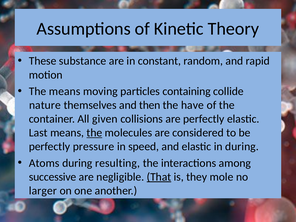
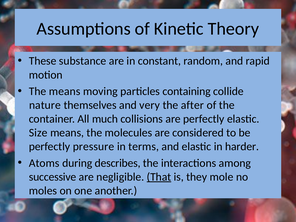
then: then -> very
have: have -> after
given: given -> much
Last: Last -> Size
the at (94, 133) underline: present -> none
speed: speed -> terms
in during: during -> harder
resulting: resulting -> describes
larger: larger -> moles
